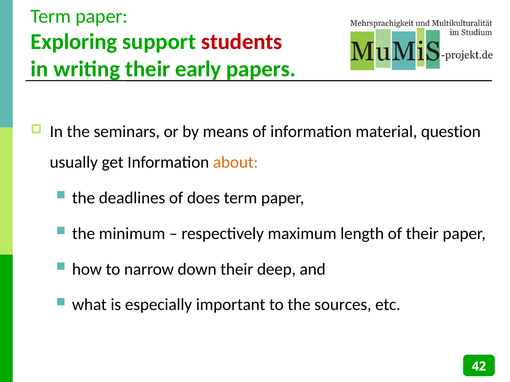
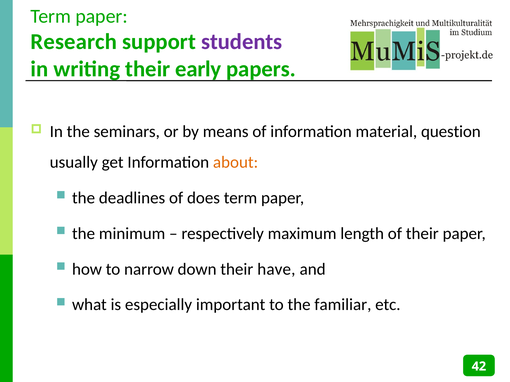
Exploring: Exploring -> Research
students colour: red -> purple
deep: deep -> have
sources: sources -> familiar
